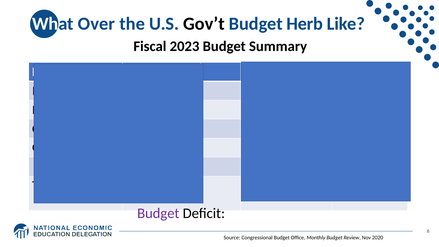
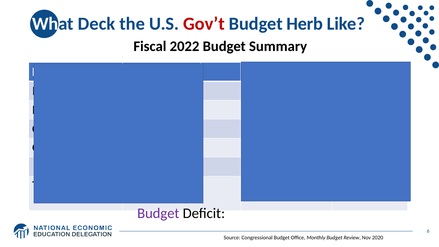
Over: Over -> Deck
Gov’t colour: black -> red
2023: 2023 -> 2022
